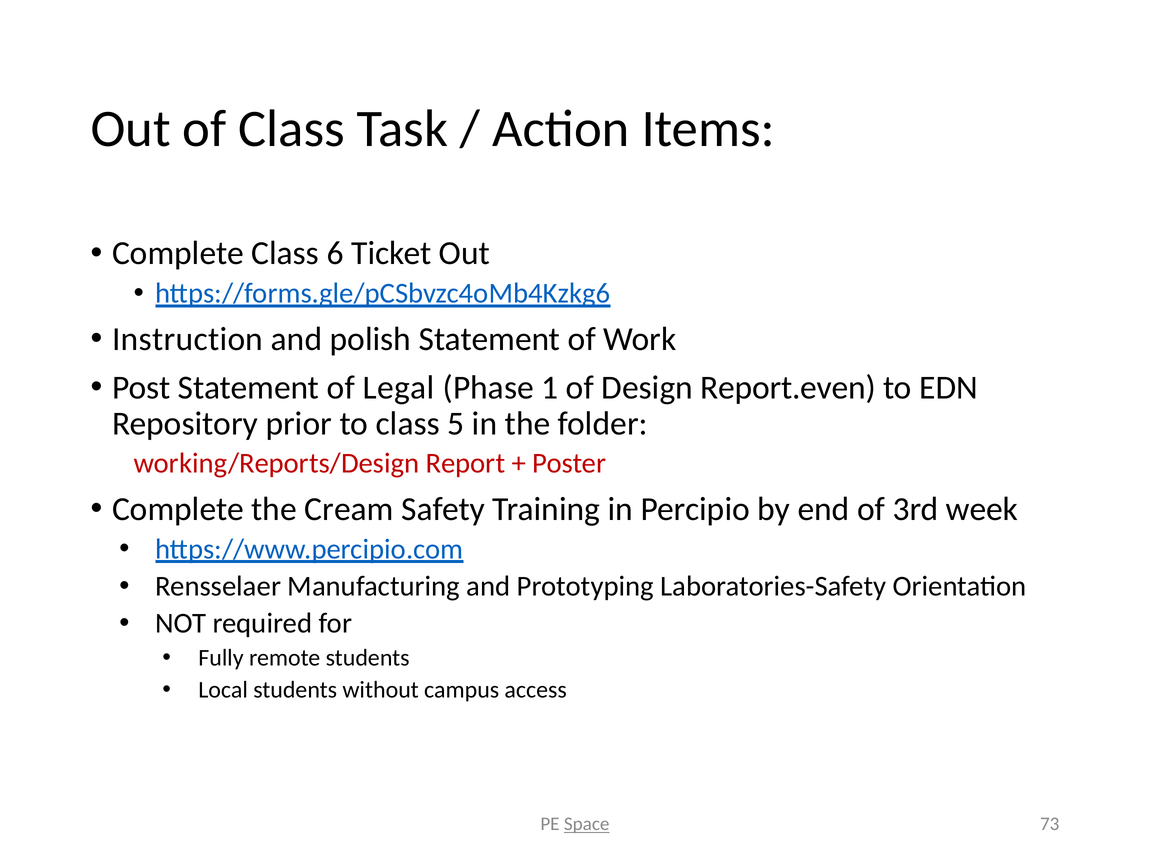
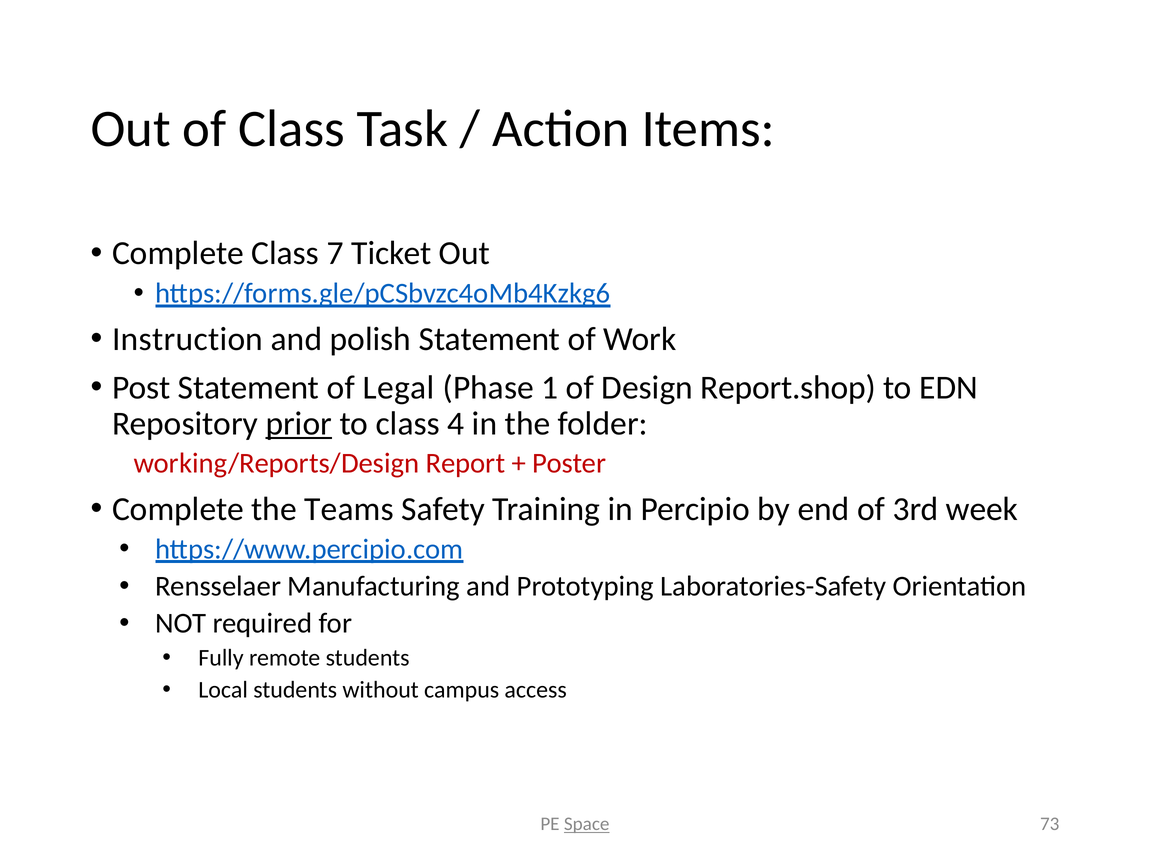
6: 6 -> 7
Report.even: Report.even -> Report.shop
prior underline: none -> present
5: 5 -> 4
Cream: Cream -> Teams
